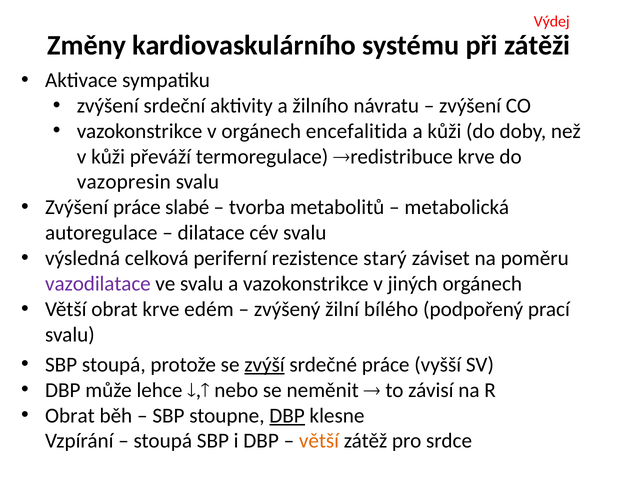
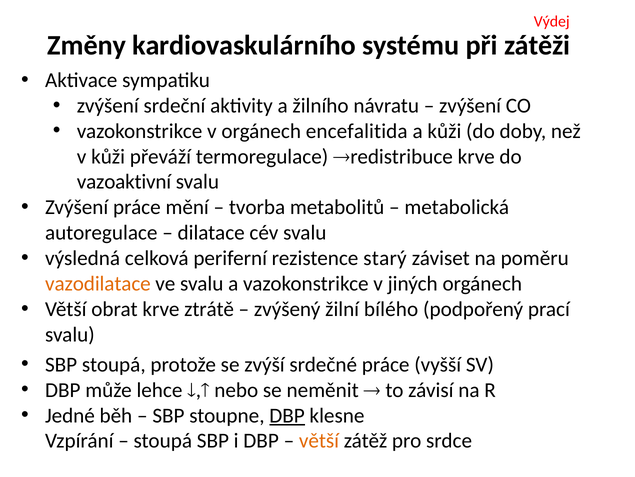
vazopresin: vazopresin -> vazoaktivní
slabé: slabé -> mění
vazodilatace colour: purple -> orange
edém: edém -> ztrátě
zvýší underline: present -> none
Obrat at (70, 415): Obrat -> Jedné
